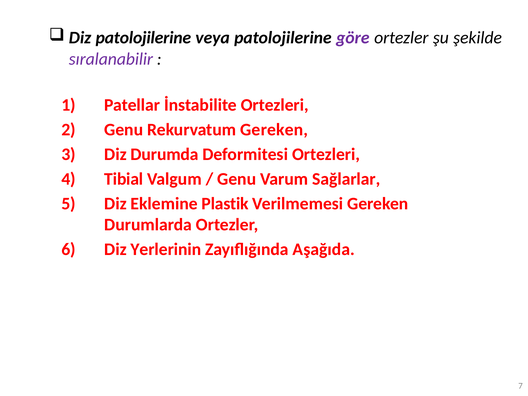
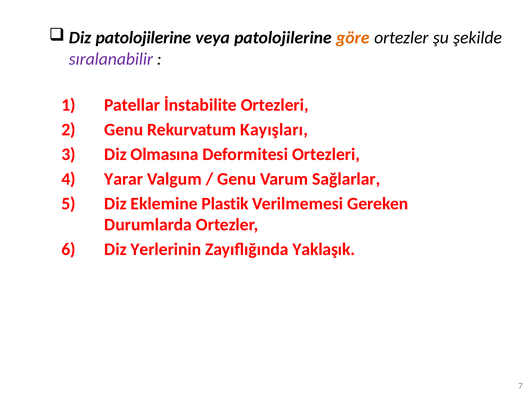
göre colour: purple -> orange
Rekurvatum Gereken: Gereken -> Kayışları
Durumda: Durumda -> Olmasına
Tibial: Tibial -> Yarar
Aşağıda: Aşağıda -> Yaklaşık
